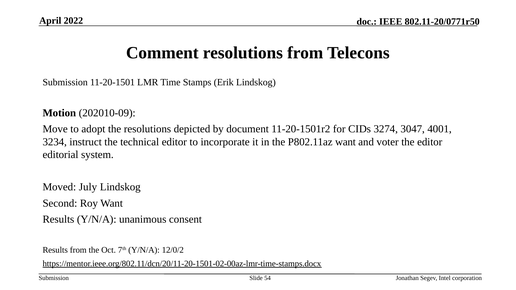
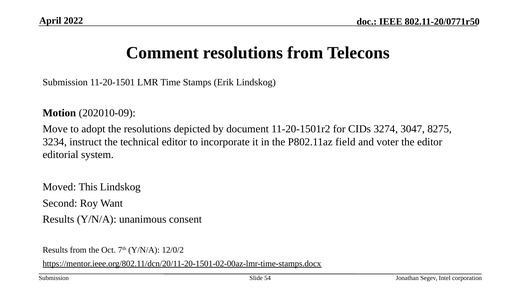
4001: 4001 -> 8275
P802.11az want: want -> field
July: July -> This
